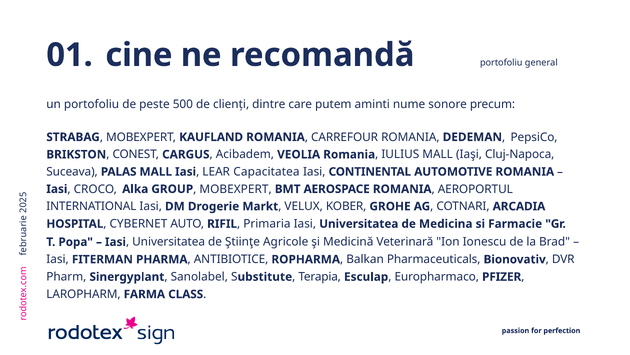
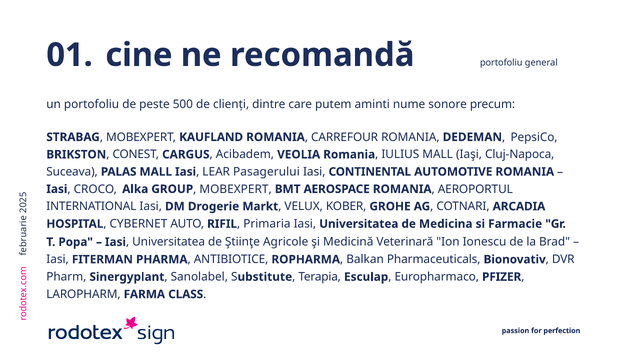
Capacitatea: Capacitatea -> Pasagerului
